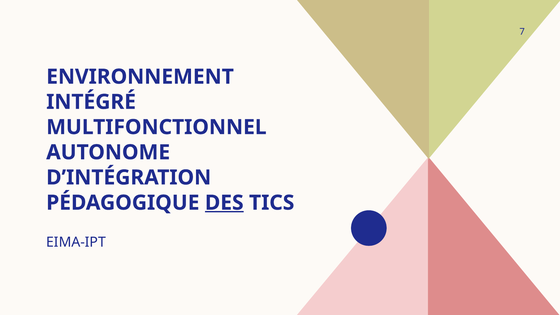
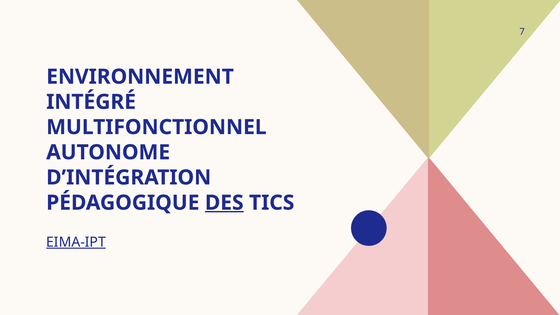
EIMA-IPT underline: none -> present
